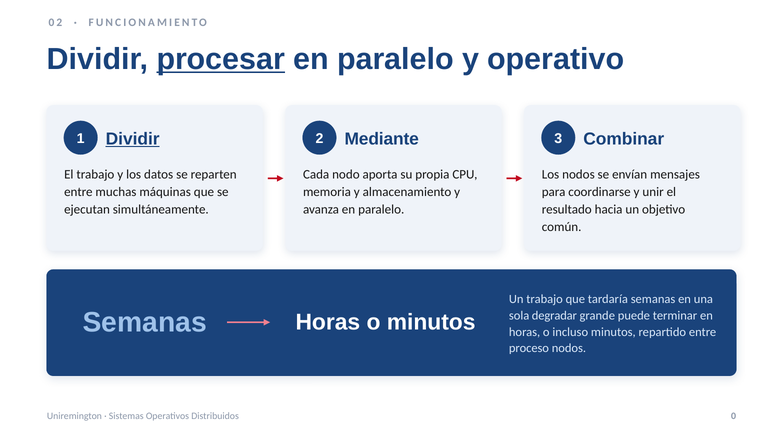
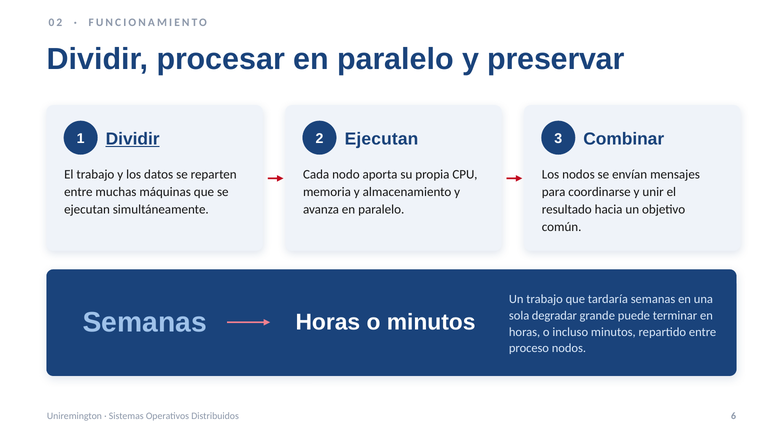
procesar underline: present -> none
operativo: operativo -> preservar
2 Mediante: Mediante -> Ejecutan
0: 0 -> 6
